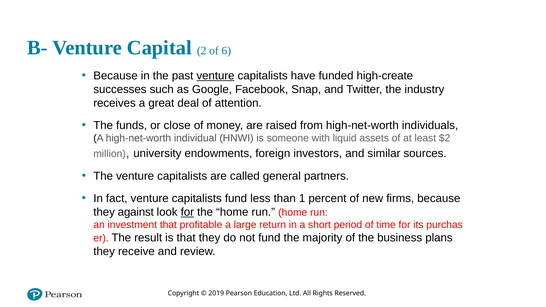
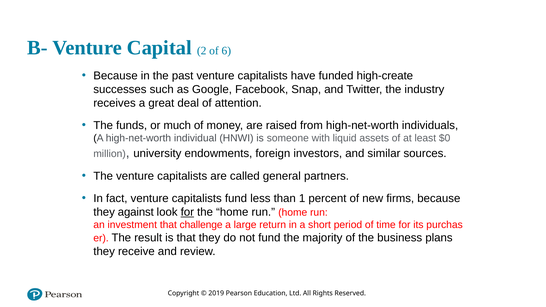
venture at (215, 76) underline: present -> none
close: close -> much
$2: $2 -> $0
profitable: profitable -> challenge
